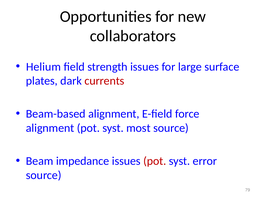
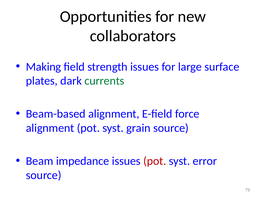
Helium: Helium -> Making
currents colour: red -> green
most: most -> grain
